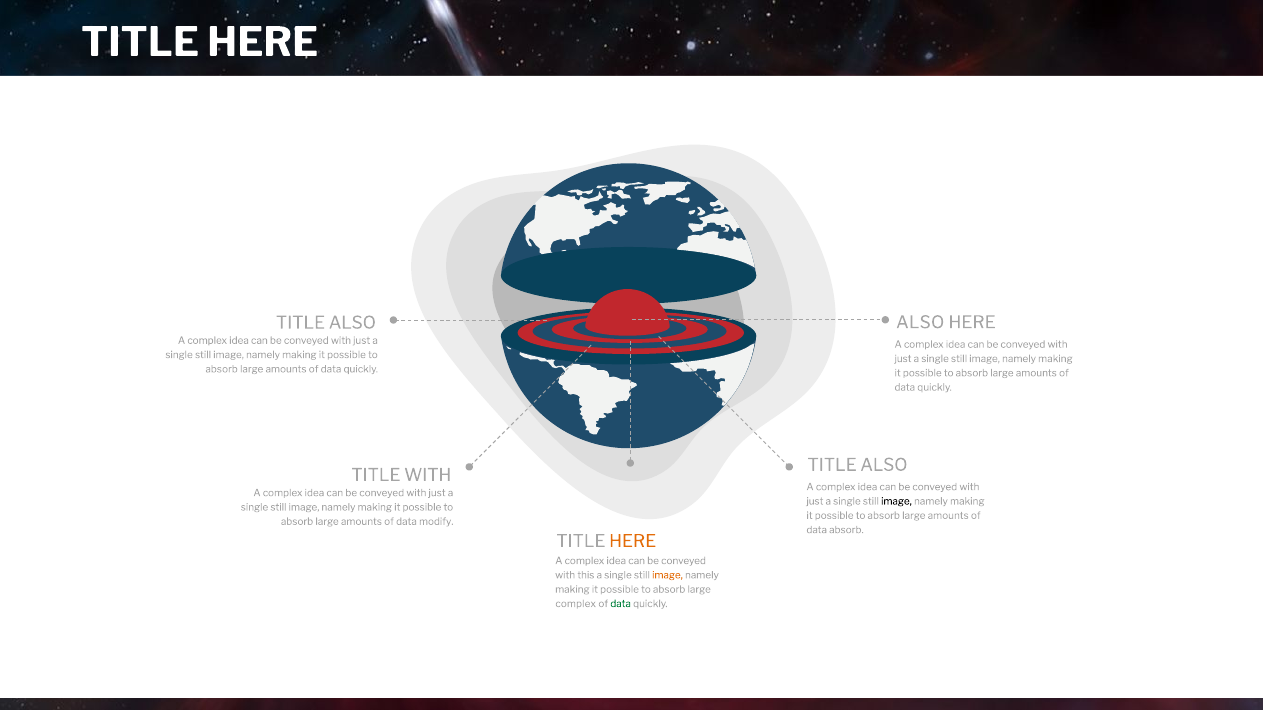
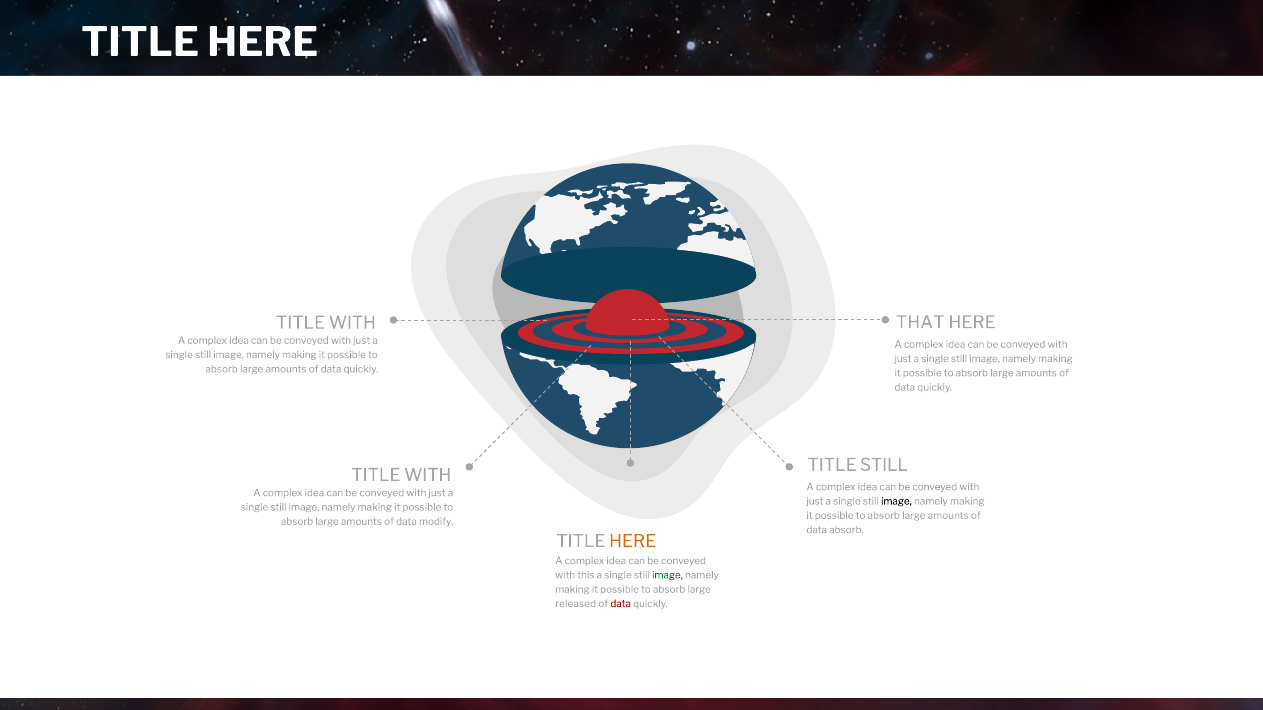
ALSO at (920, 323): ALSO -> THAT
ALSO at (352, 323): ALSO -> WITH
ALSO at (884, 465): ALSO -> STILL
image at (667, 575) colour: orange -> green
complex at (576, 604): complex -> released
data at (621, 604) colour: green -> red
